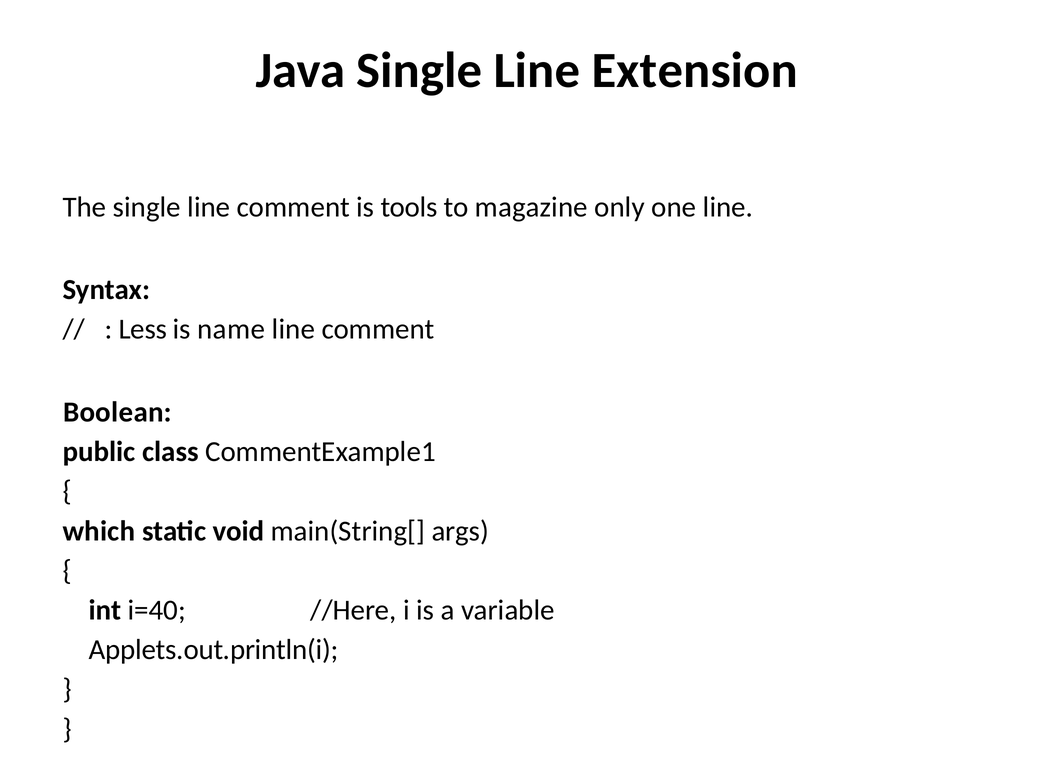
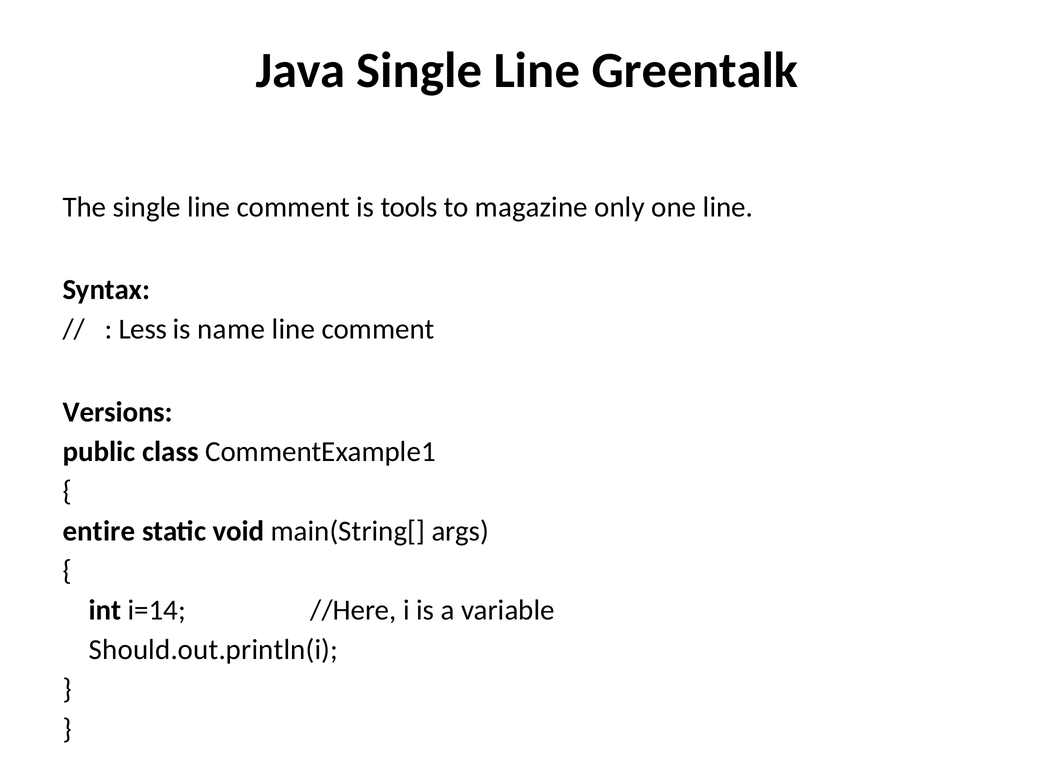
Extension: Extension -> Greentalk
Boolean: Boolean -> Versions
which: which -> entire
i=40: i=40 -> i=14
Applets.out.println(i: Applets.out.println(i -> Should.out.println(i
